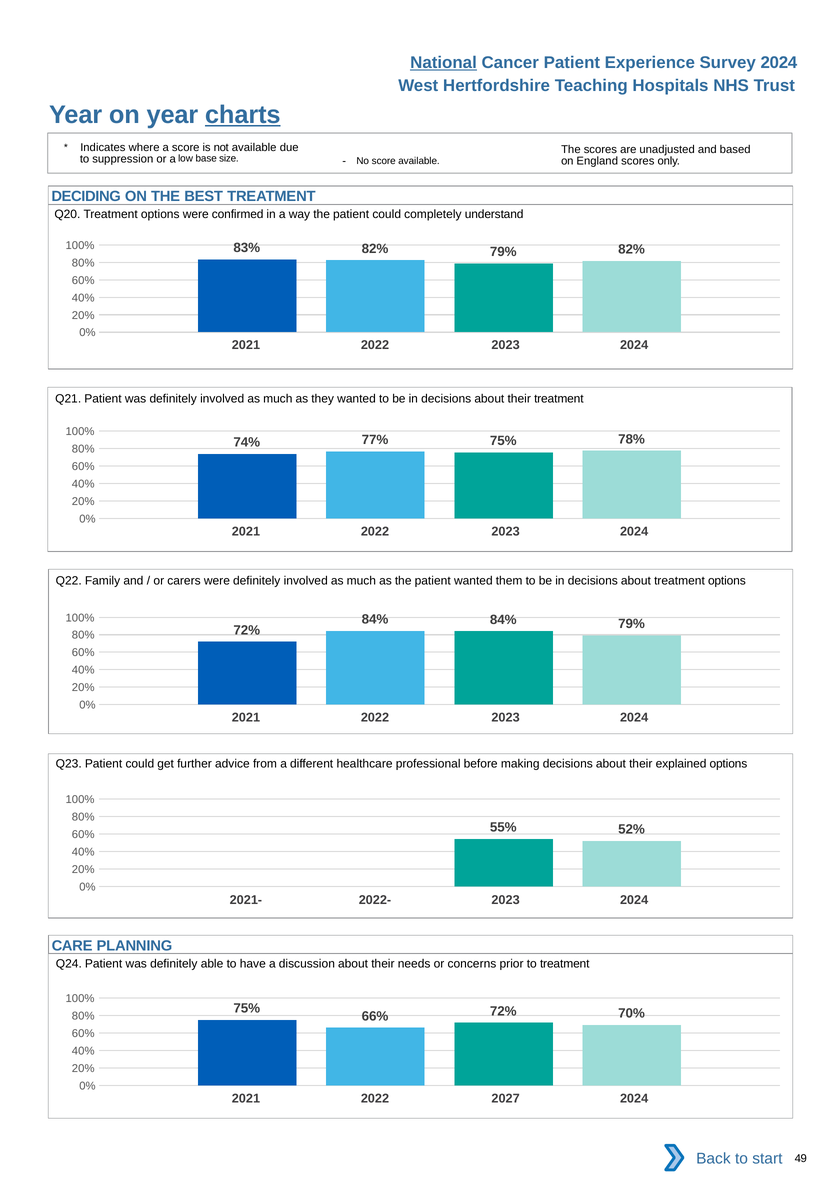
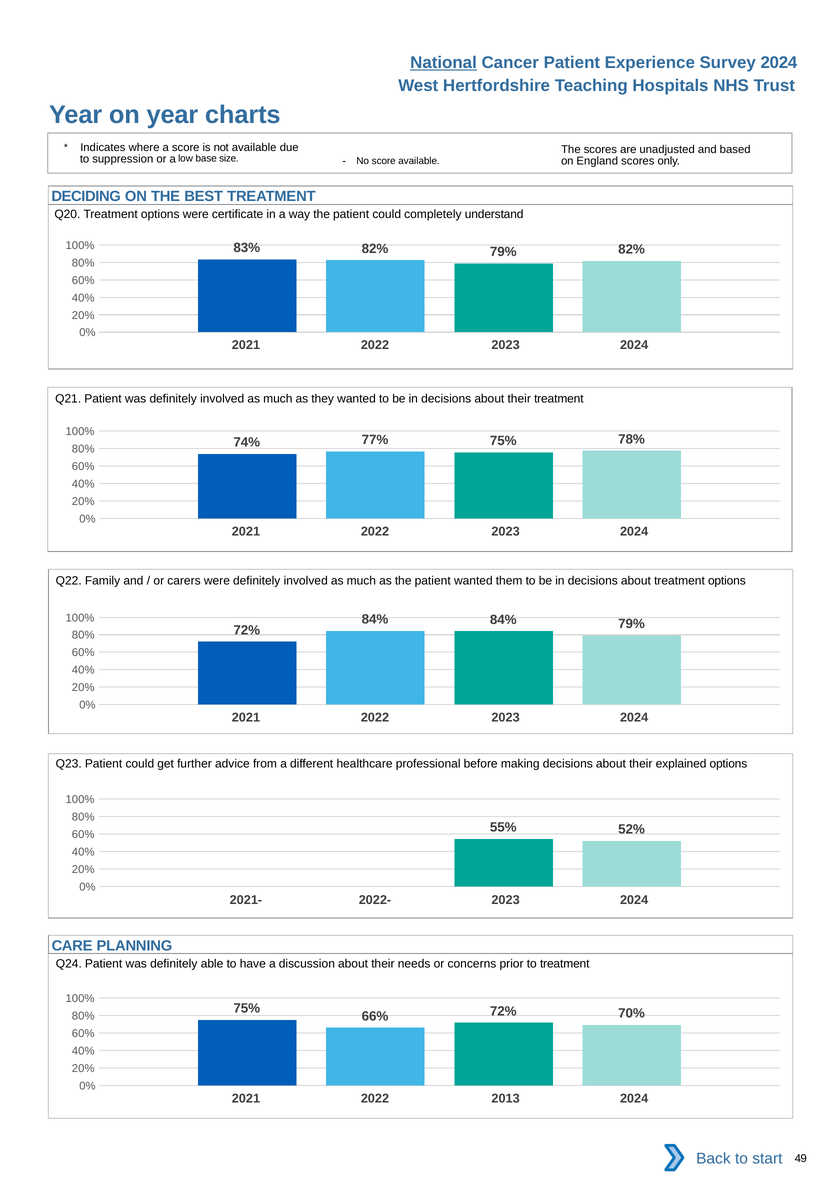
charts underline: present -> none
confirmed: confirmed -> certificate
2027: 2027 -> 2013
